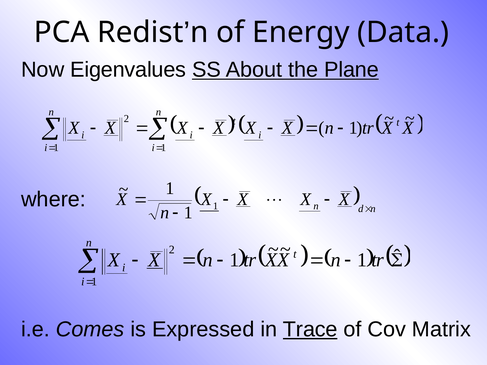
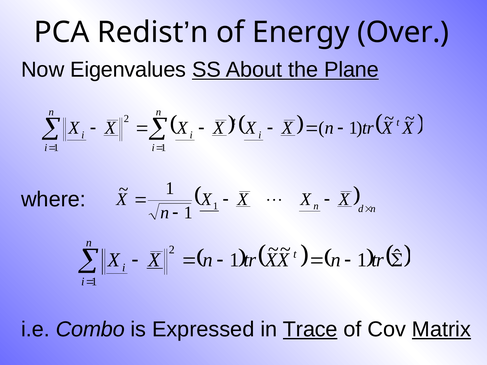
Data: Data -> Over
Comes: Comes -> Combo
Matrix underline: none -> present
